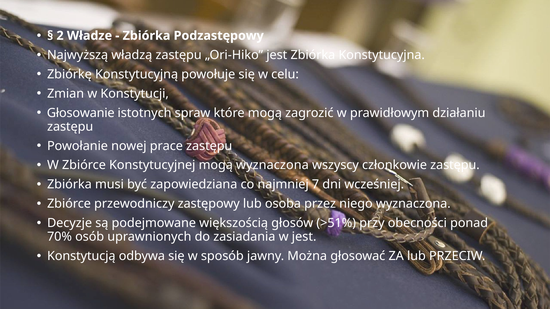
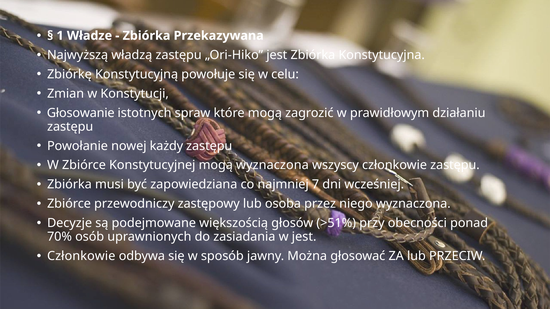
2: 2 -> 1
Podzastępowy: Podzastępowy -> Przekazywana
prace: prace -> każdy
Konstytucją at (81, 256): Konstytucją -> Członkowie
